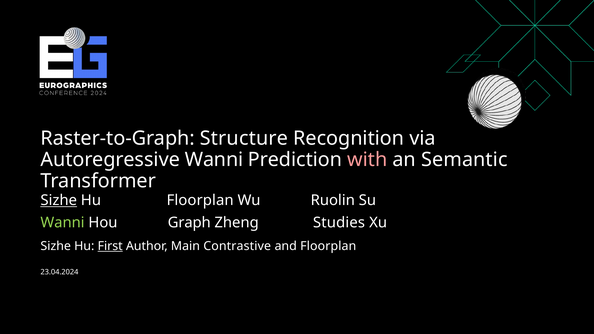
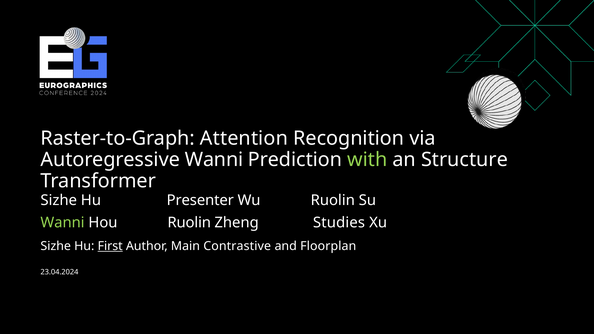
Structure: Structure -> Attention
with colour: pink -> light green
Semantic: Semantic -> Structure
Sizhe at (59, 200) underline: present -> none
Hu Floorplan: Floorplan -> Presenter
Hou Graph: Graph -> Ruolin
